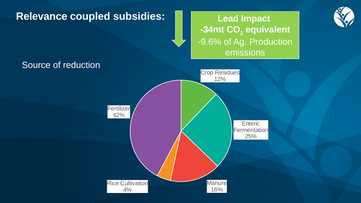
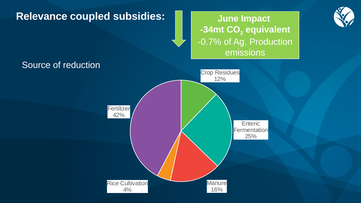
Lead: Lead -> June
-9.6%: -9.6% -> -0.7%
